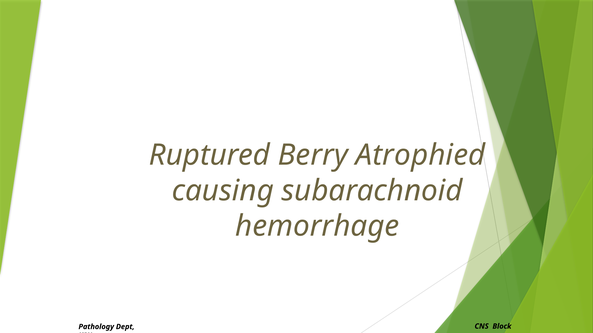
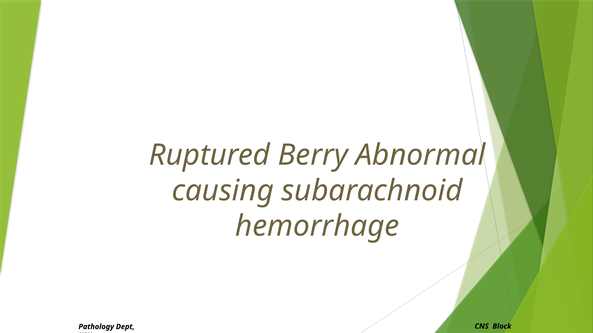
Atrophied: Atrophied -> Abnormal
